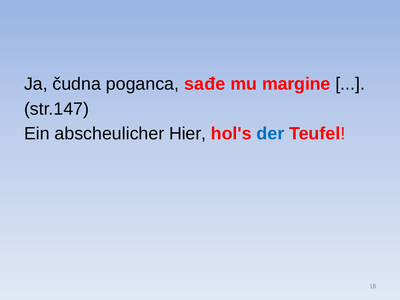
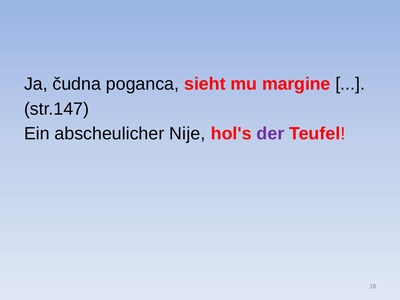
sađe: sađe -> sieht
Hier: Hier -> Nije
der colour: blue -> purple
